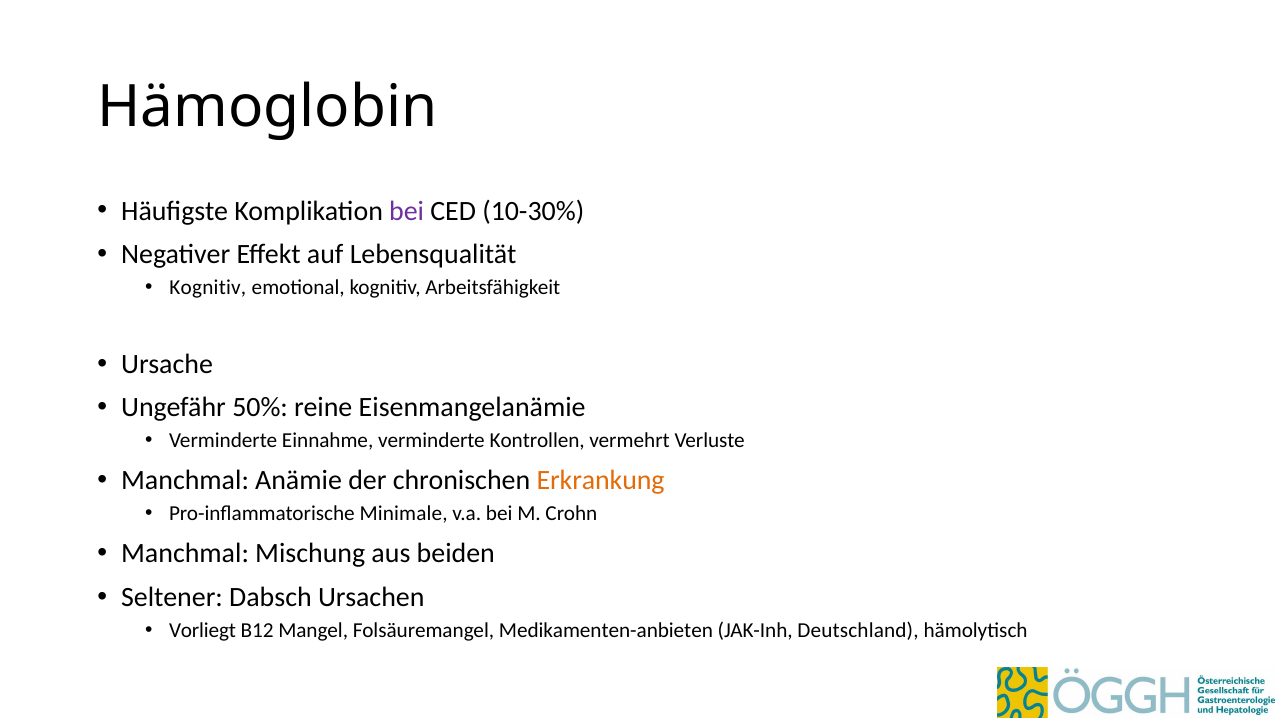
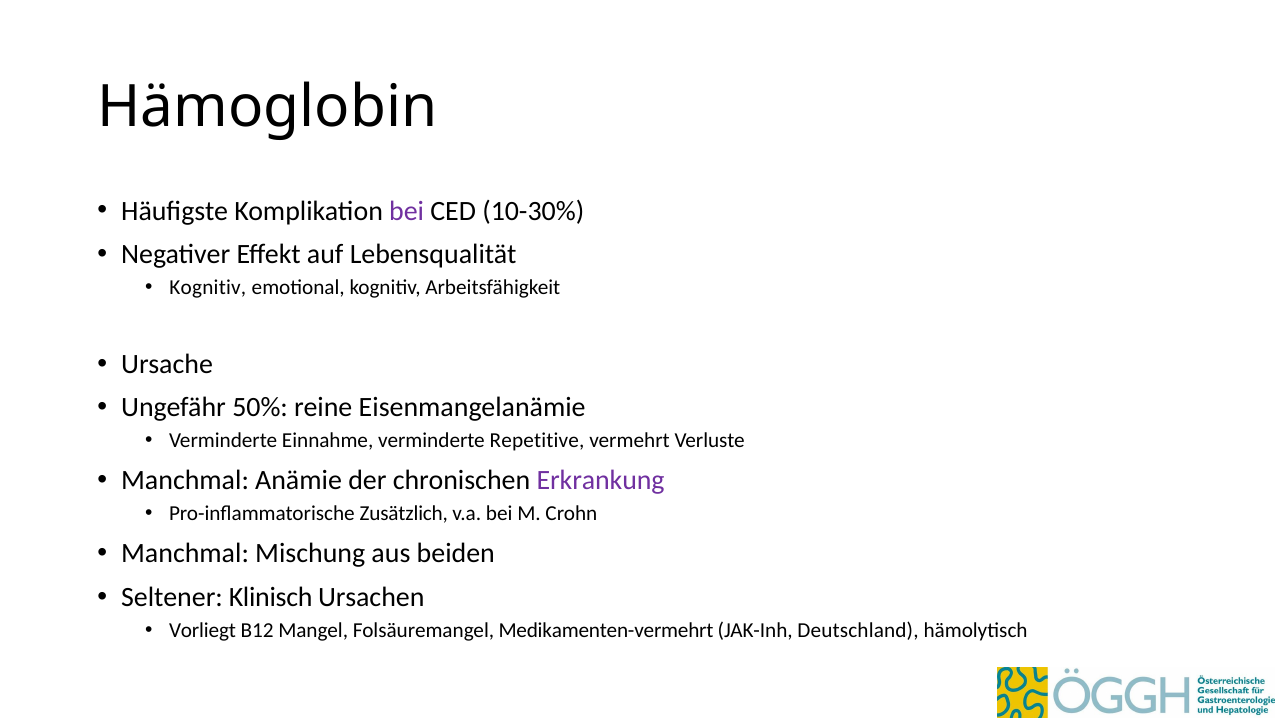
Kontrollen: Kontrollen -> Repetitive
Erkrankung colour: orange -> purple
Minimale: Minimale -> Zusätzlich
Dabsch: Dabsch -> Klinisch
Medikamenten-anbieten: Medikamenten-anbieten -> Medikamenten-vermehrt
